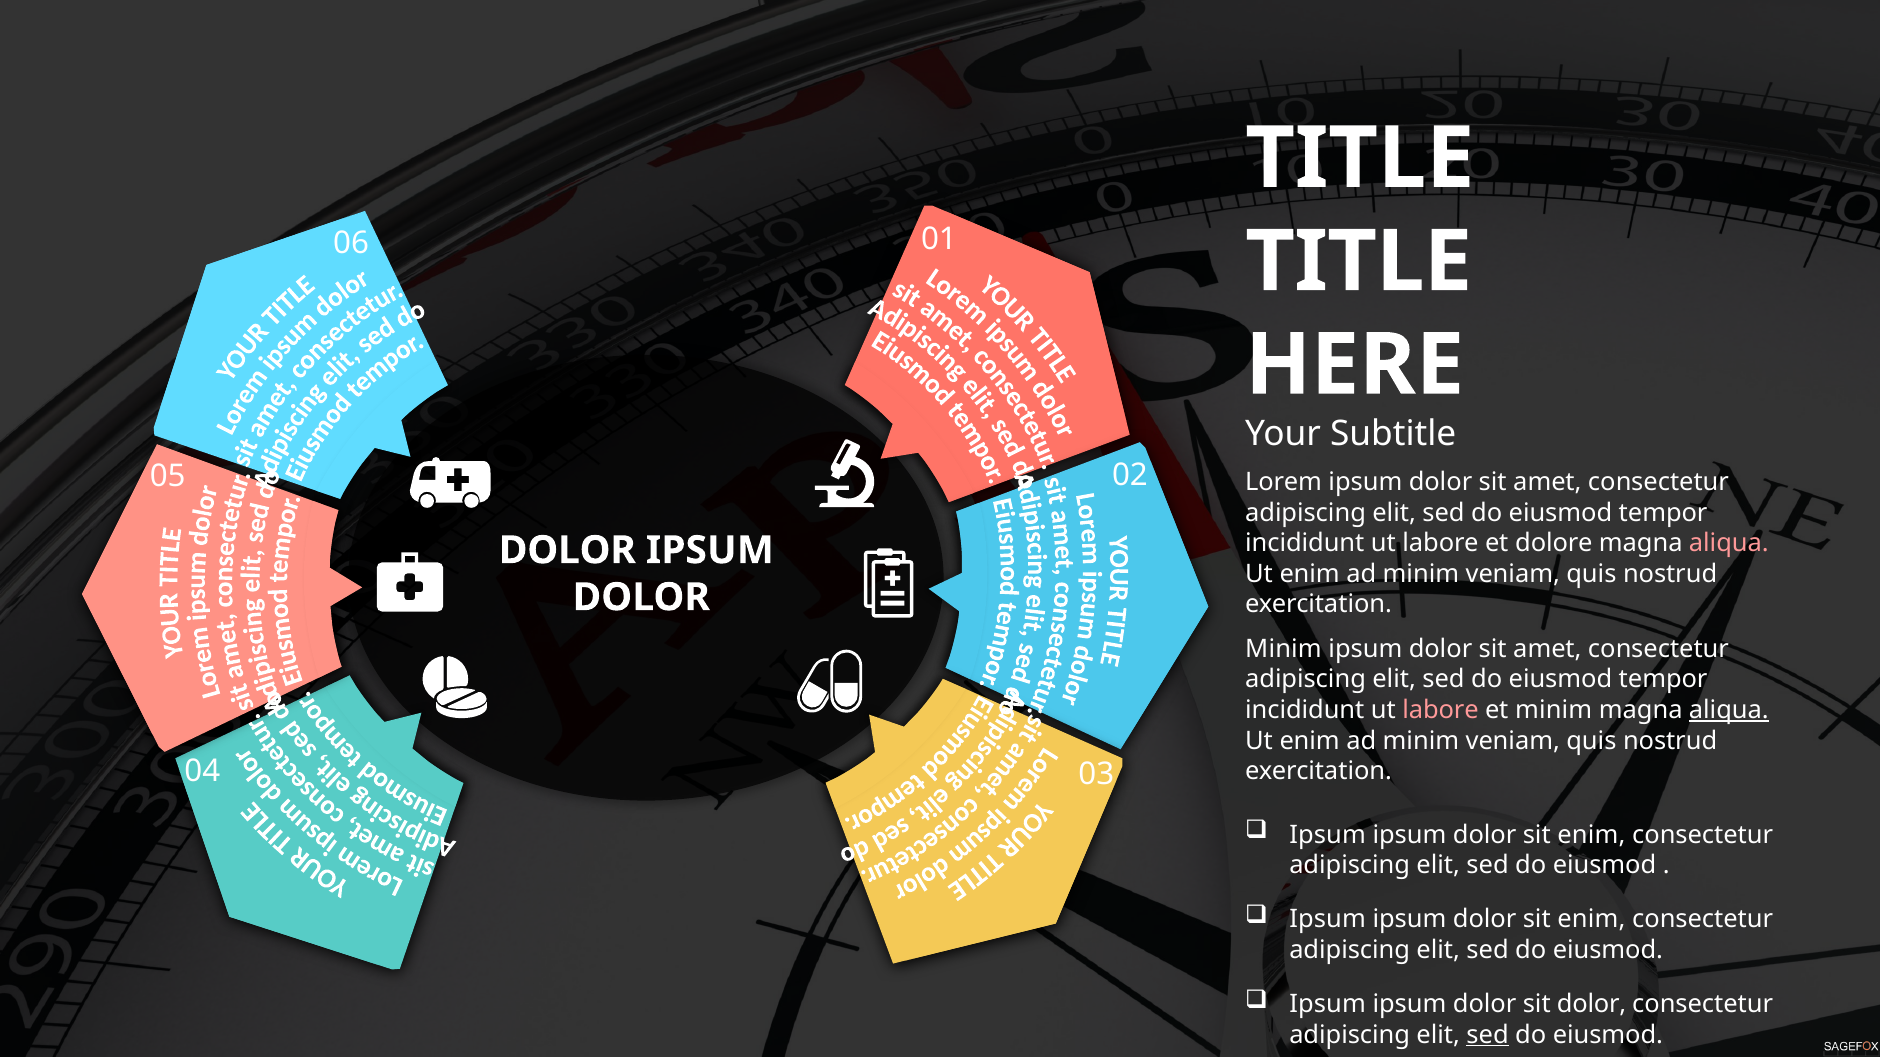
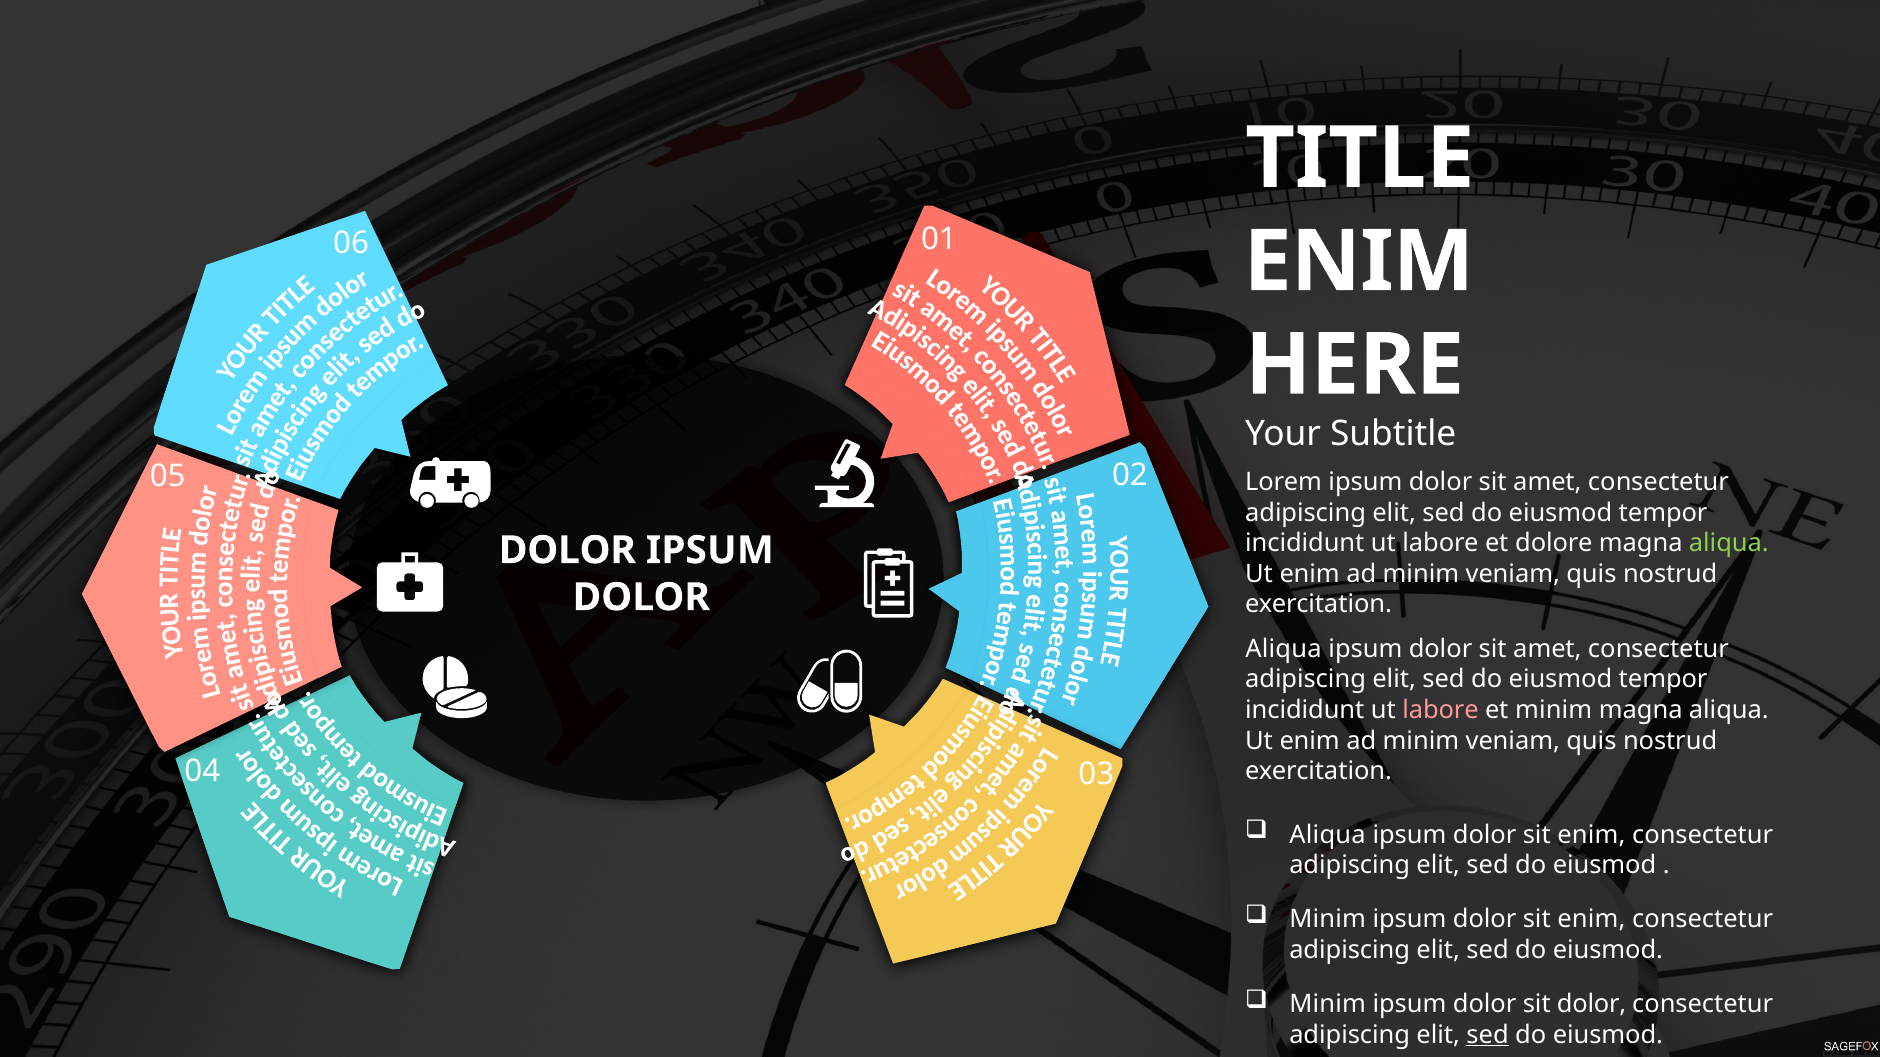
TITLE at (1359, 262): TITLE -> ENIM
aliqua at (1729, 543) colour: pink -> light green
Minim at (1284, 649): Minim -> Aliqua
aliqua at (1729, 710) underline: present -> none
Ipsum at (1328, 835): Ipsum -> Aliqua
Ipsum at (1328, 920): Ipsum -> Minim
Ipsum at (1328, 1005): Ipsum -> Minim
